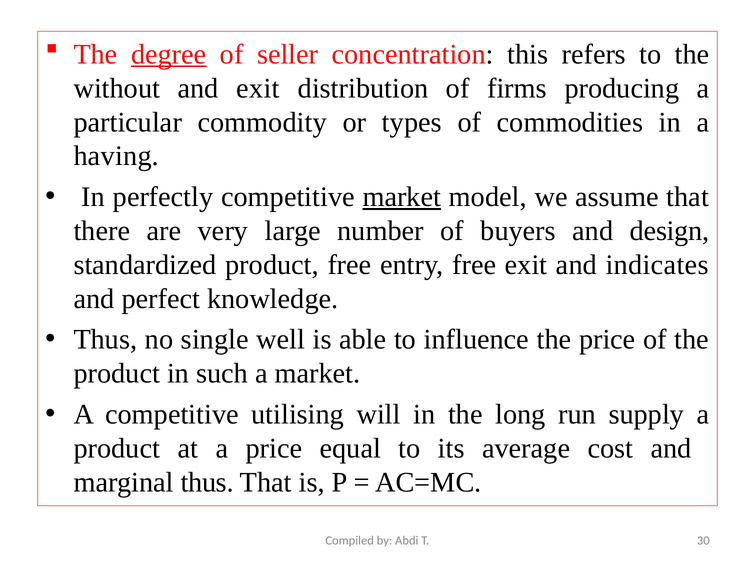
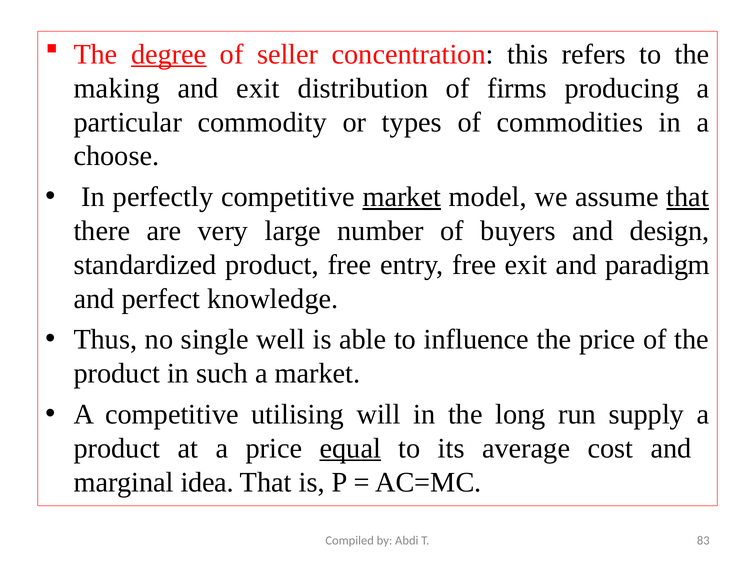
without: without -> making
having: having -> choose
that at (688, 197) underline: none -> present
indicates: indicates -> paradigm
equal underline: none -> present
marginal thus: thus -> idea
30: 30 -> 83
